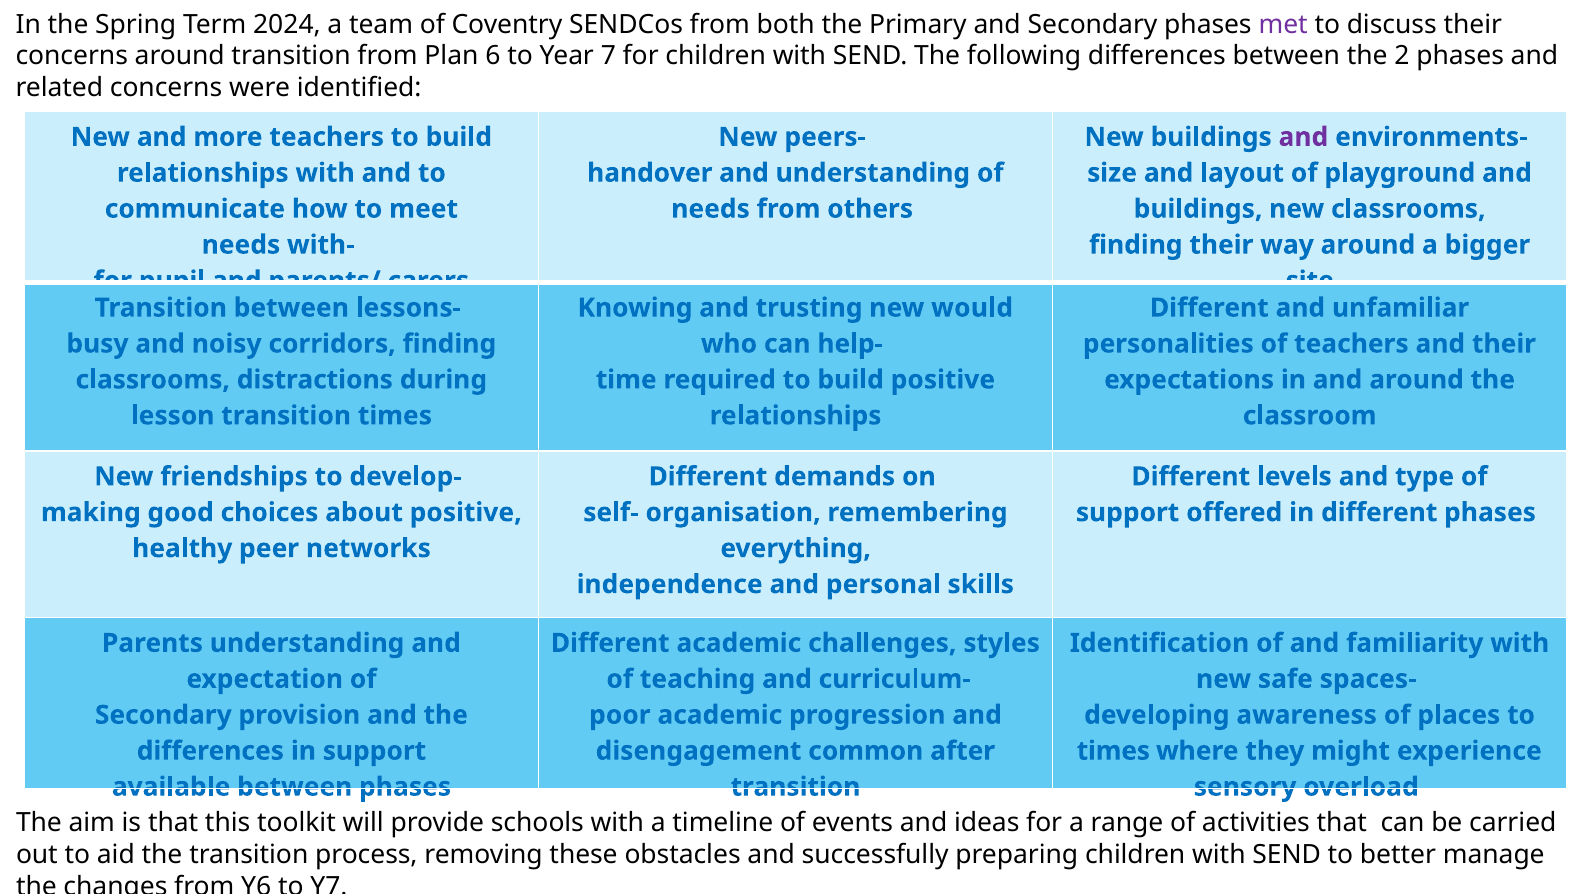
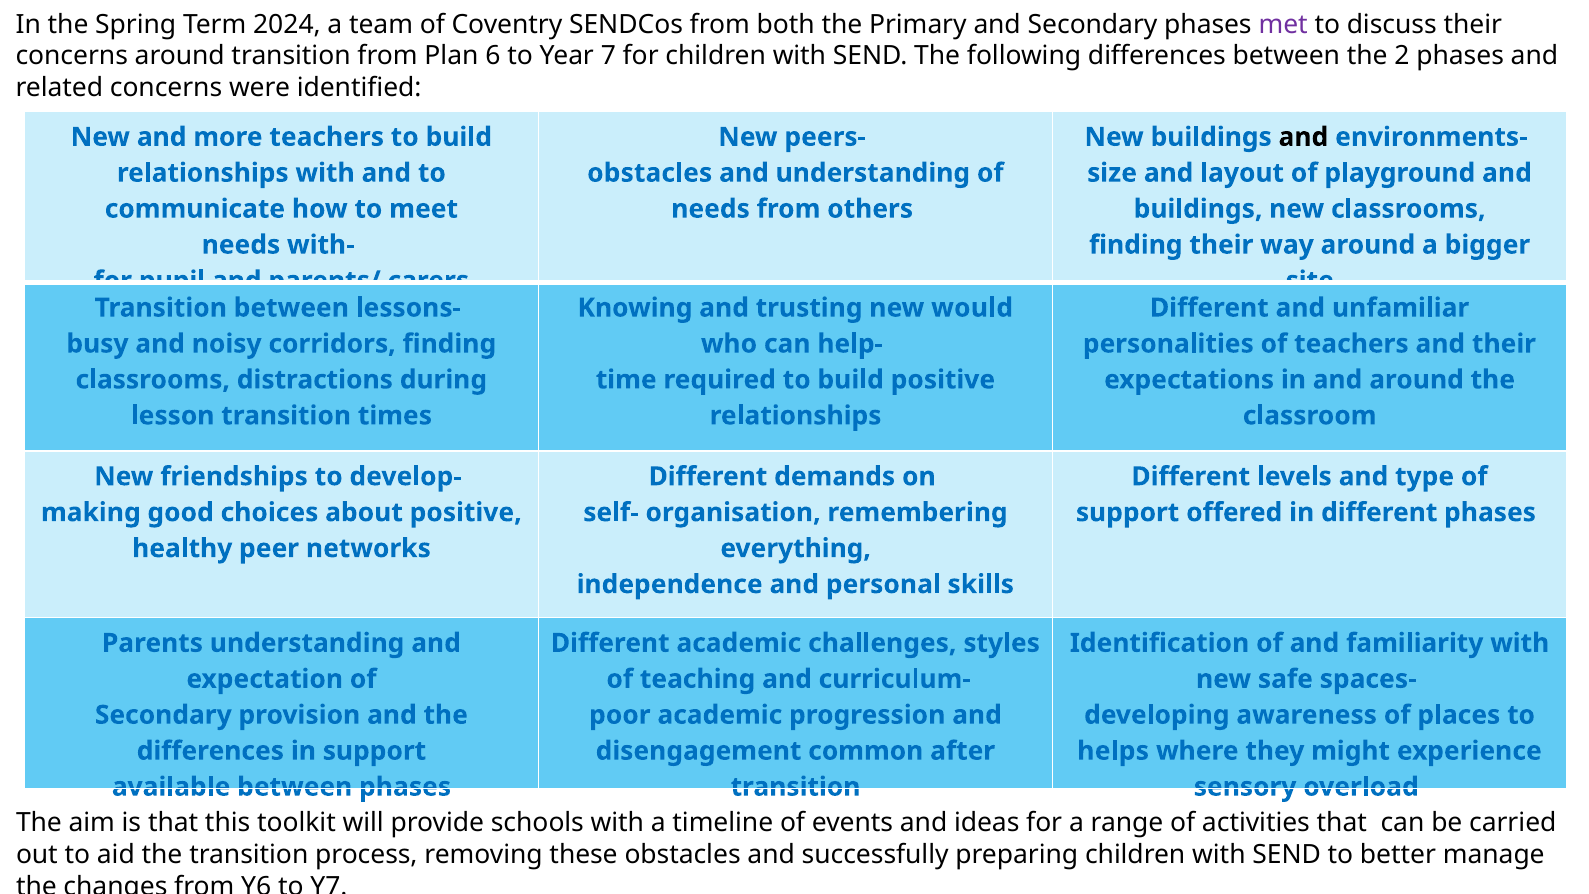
and at (1303, 137) colour: purple -> black
handover at (650, 173): handover -> obstacles
times at (1113, 751): times -> helps
